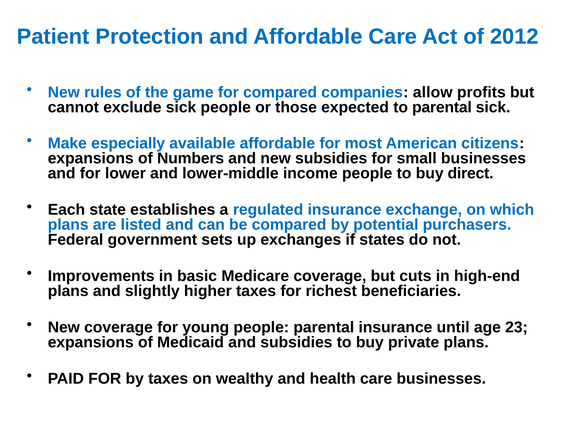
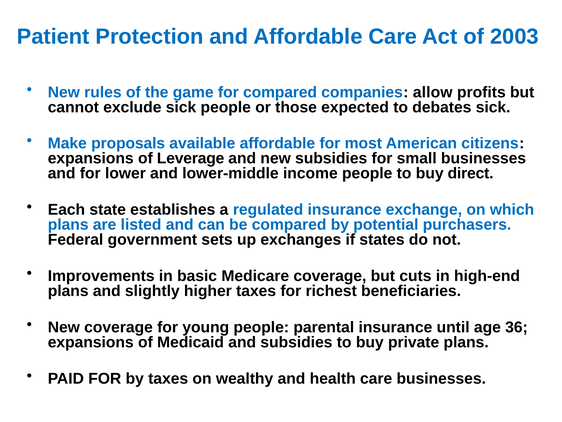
2012: 2012 -> 2003
to parental: parental -> debates
especially: especially -> proposals
Numbers: Numbers -> Leverage
23: 23 -> 36
